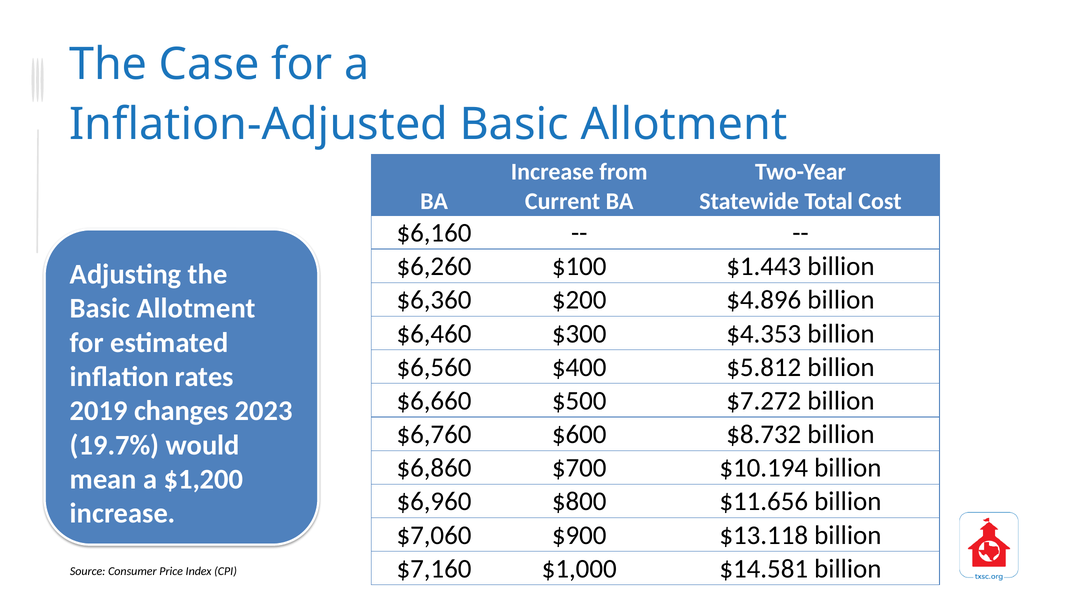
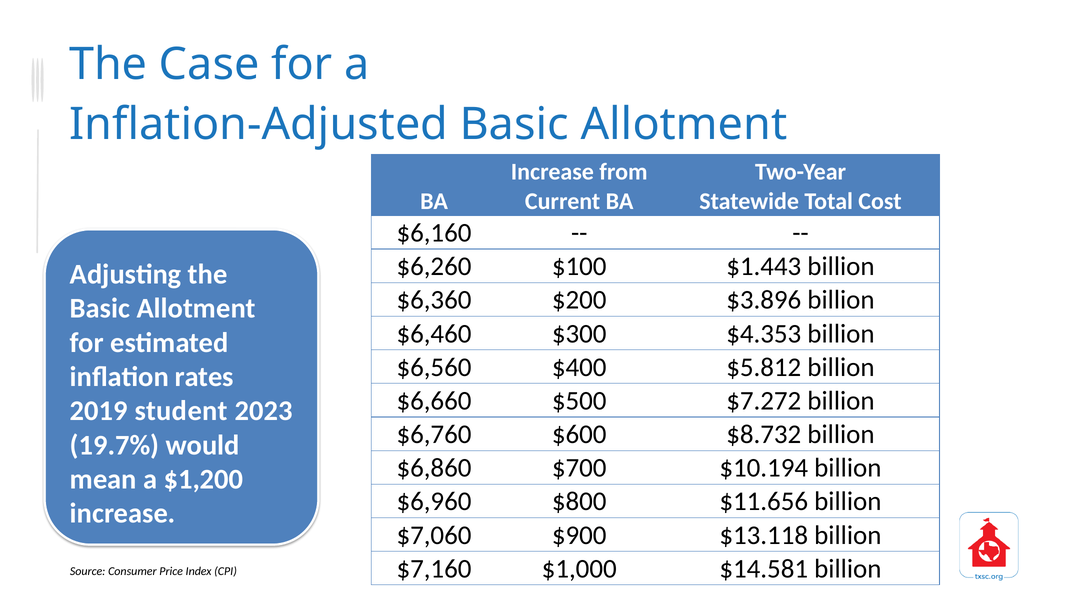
$4.896: $4.896 -> $3.896
changes: changes -> student
